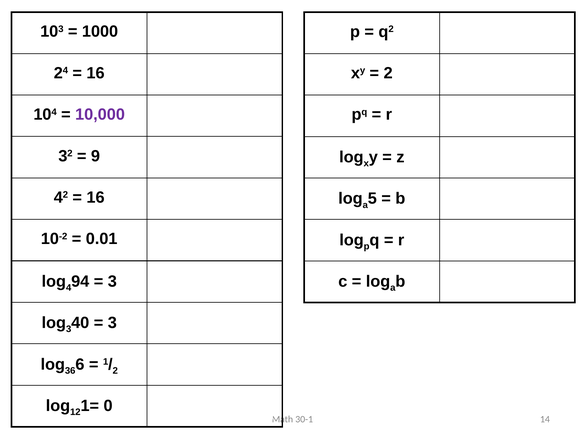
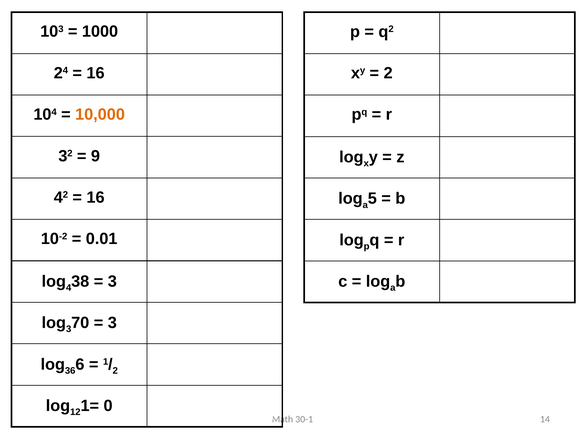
10,000 colour: purple -> orange
94: 94 -> 38
40: 40 -> 70
